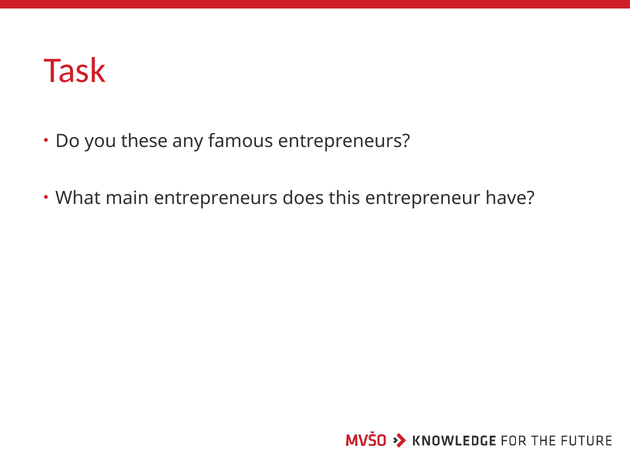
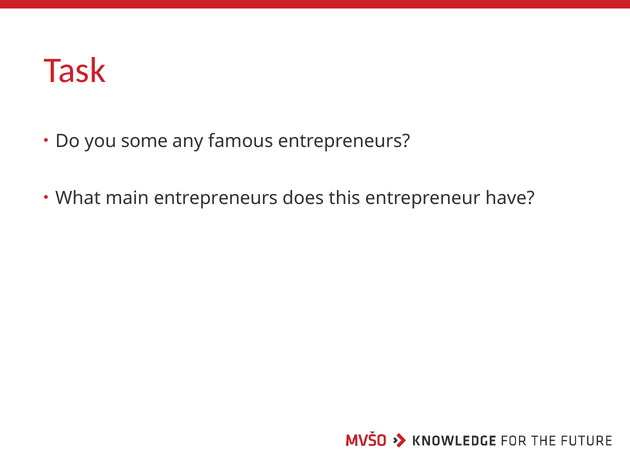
these: these -> some
